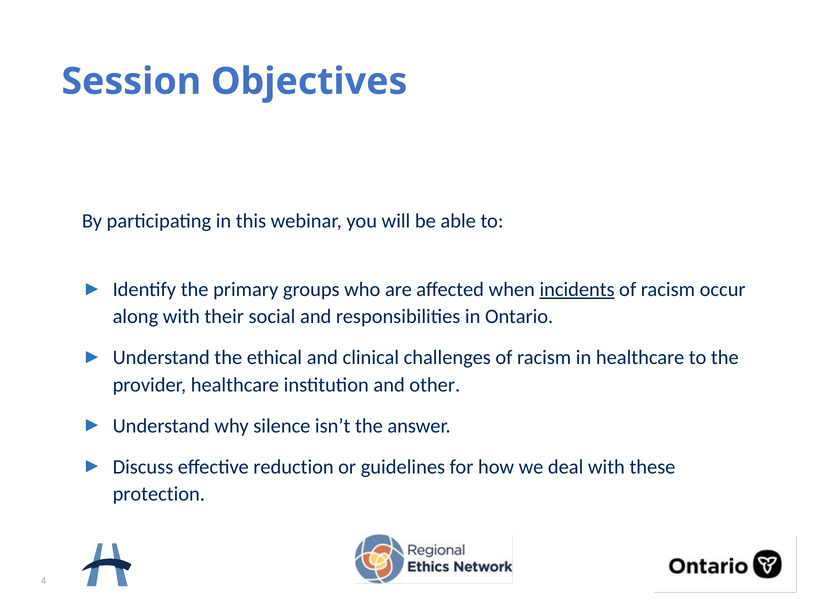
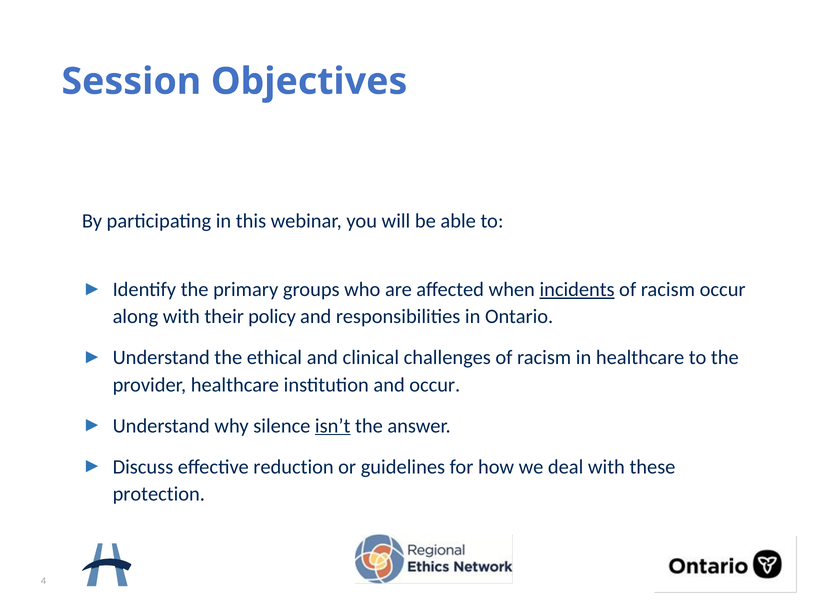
social: social -> policy
and other: other -> occur
isn’t underline: none -> present
